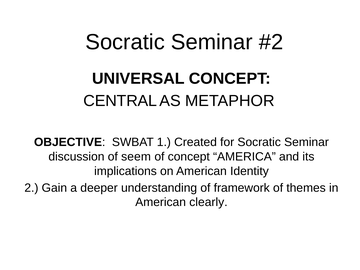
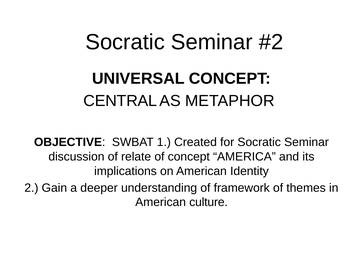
seem: seem -> relate
clearly: clearly -> culture
